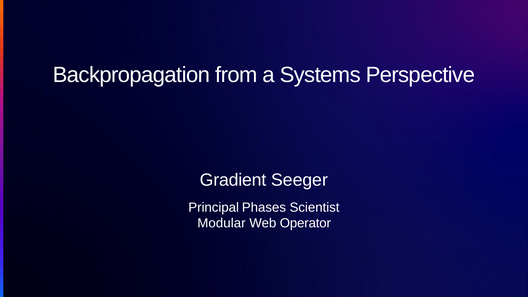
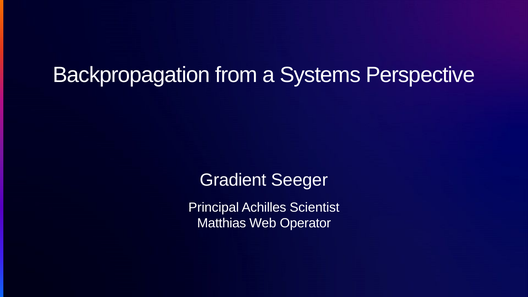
Phases: Phases -> Achilles
Modular: Modular -> Matthias
